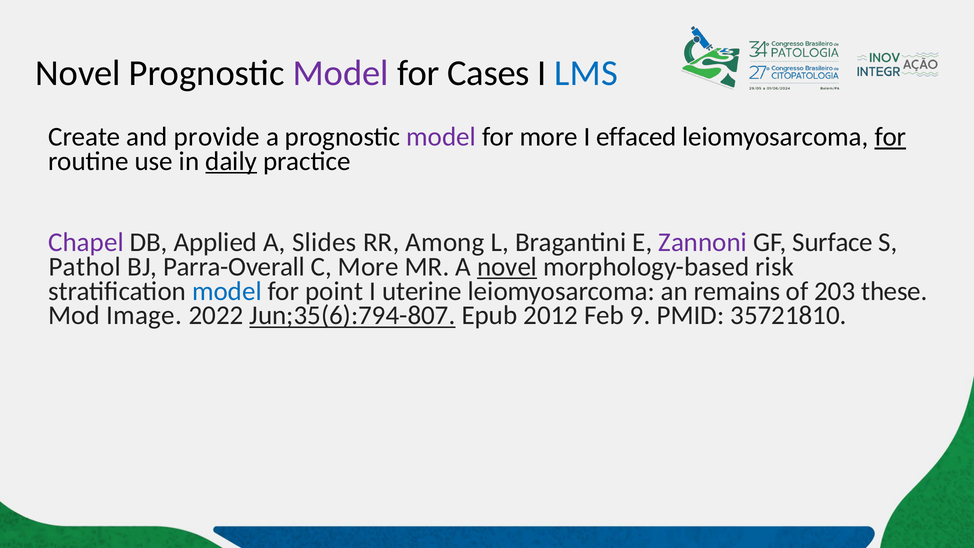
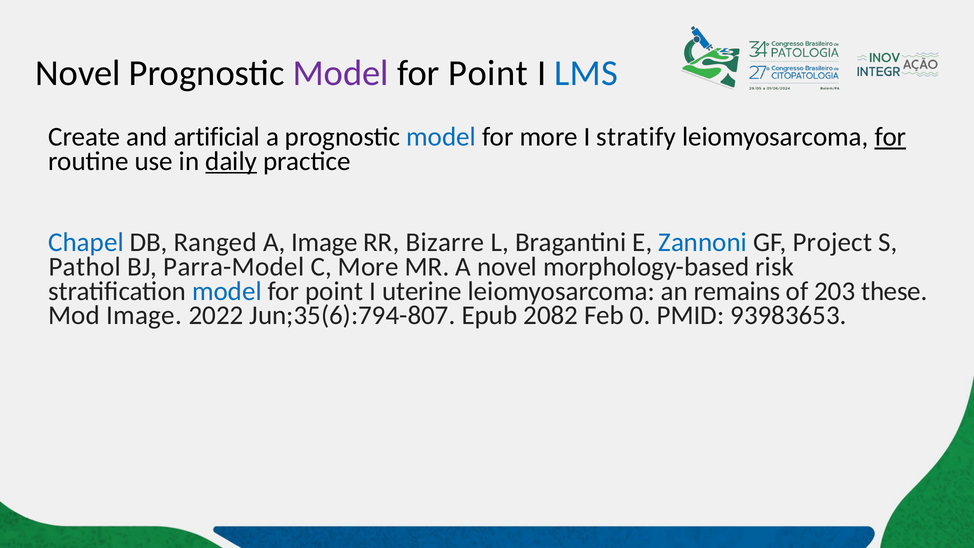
Cases at (488, 73): Cases -> Point
provide: provide -> artificial
model at (441, 137) colour: purple -> blue
effaced: effaced -> stratify
Chapel colour: purple -> blue
Applied: Applied -> Ranged
A Slides: Slides -> Image
Among: Among -> Bizarre
Zannoni colour: purple -> blue
Surface: Surface -> Project
Parra-Overall: Parra-Overall -> Parra-Model
novel at (507, 267) underline: present -> none
Jun;35(6):794-807 underline: present -> none
2012: 2012 -> 2082
9: 9 -> 0
35721810: 35721810 -> 93983653
